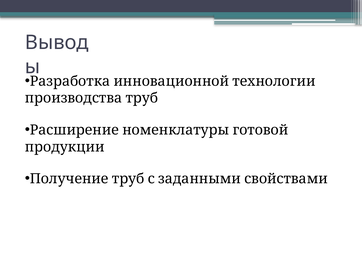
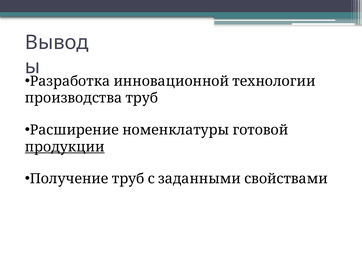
продукции underline: none -> present
